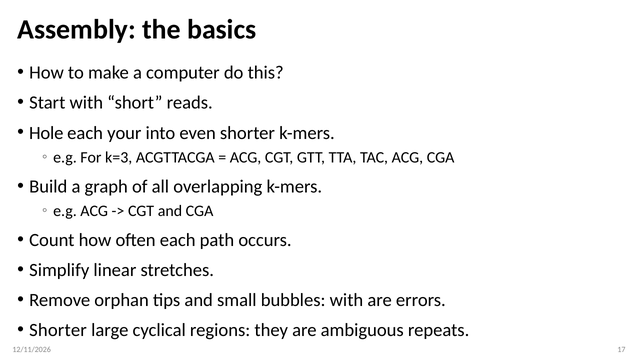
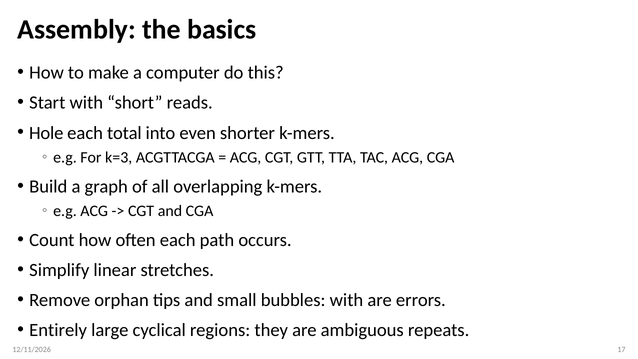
your: your -> total
Shorter at (58, 330): Shorter -> Entirely
